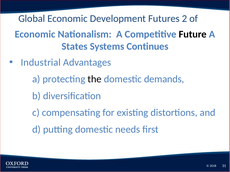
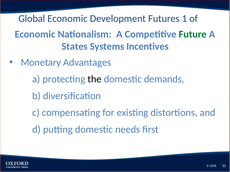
2: 2 -> 1
Future colour: black -> green
Continues: Continues -> Incentives
Industrial: Industrial -> Monetary
